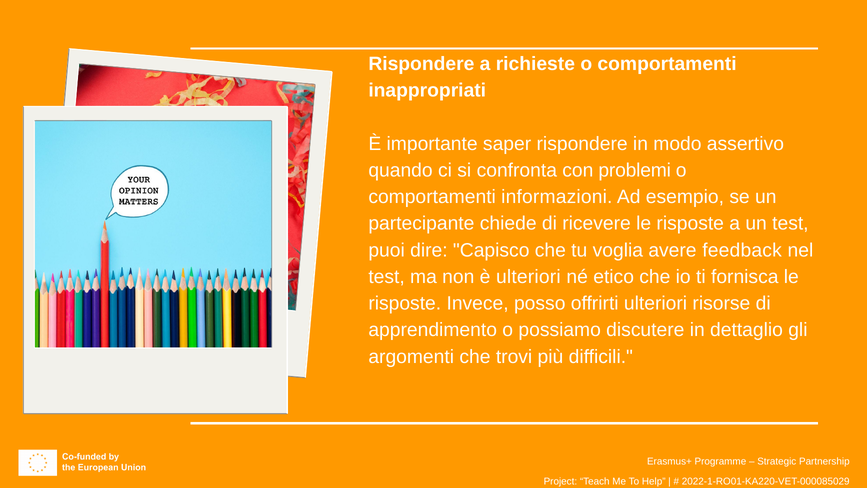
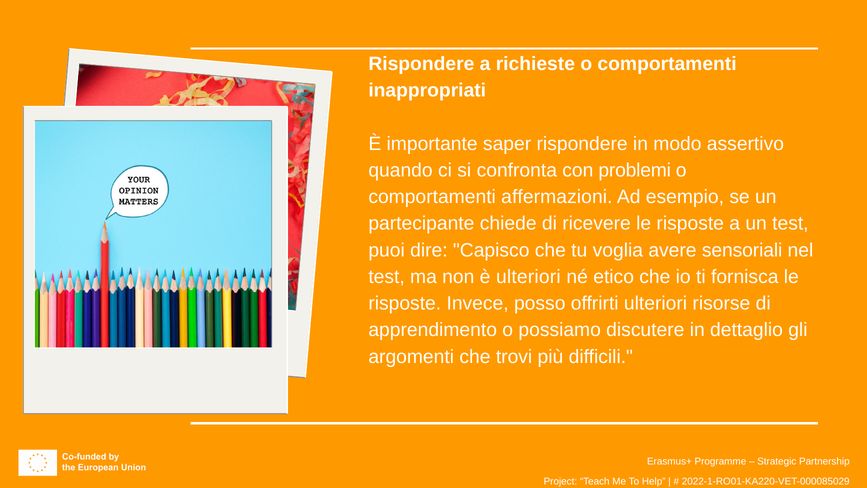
informazioni: informazioni -> affermazioni
feedback: feedback -> sensoriali
